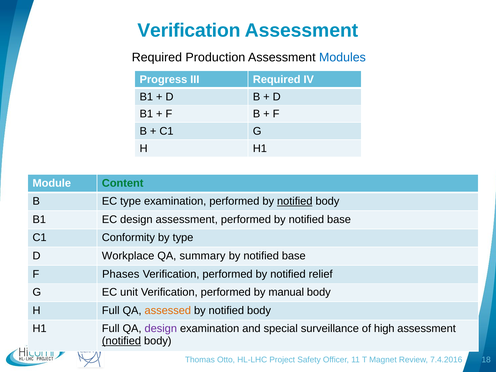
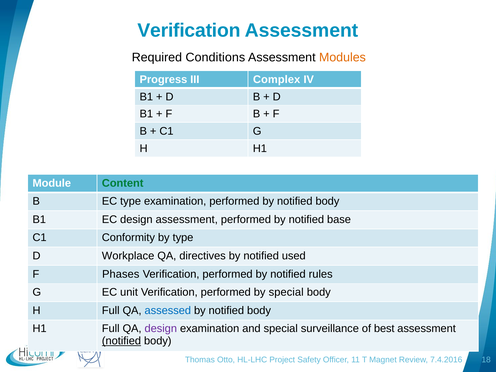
Production: Production -> Conditions
Modules colour: blue -> orange
III Required: Required -> Complex
notified at (295, 201) underline: present -> none
summary: summary -> directives
base at (294, 256): base -> used
relief: relief -> rules
by manual: manual -> special
assessed colour: orange -> blue
high: high -> best
